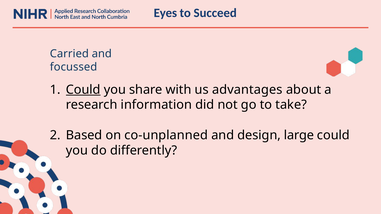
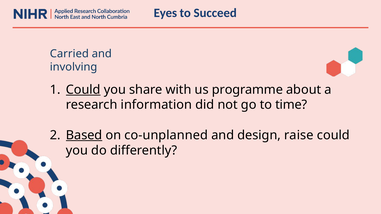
focussed: focussed -> involving
advantages: advantages -> programme
take: take -> time
Based underline: none -> present
large: large -> raise
